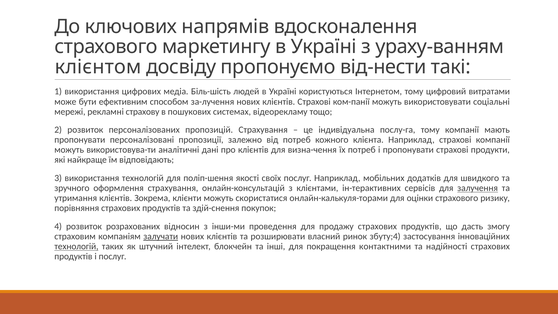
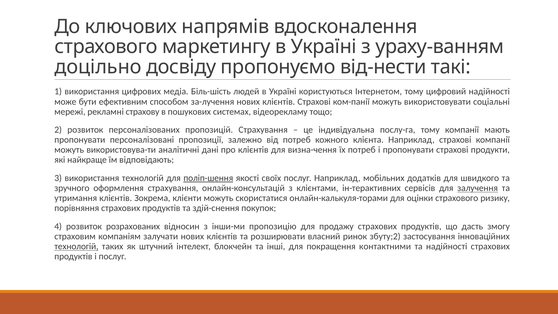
клієнтом: клієнтом -> доцільно
цифровий витратами: витратами -> надійності
поліп-шення underline: none -> present
проведення: проведення -> пропозицiю
залучати underline: present -> none
збуту;4: збуту;4 -> збуту;2
